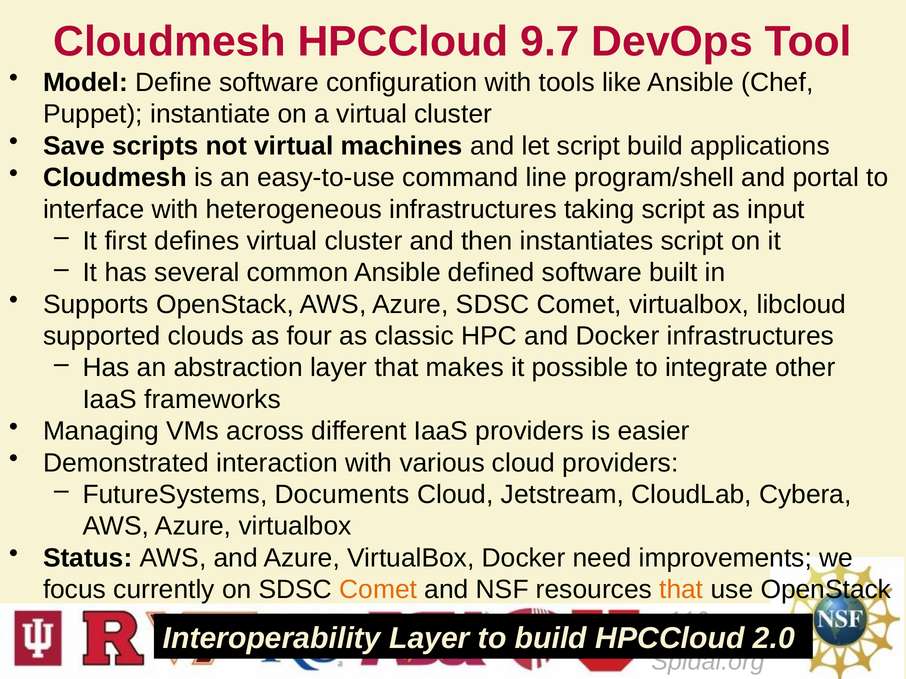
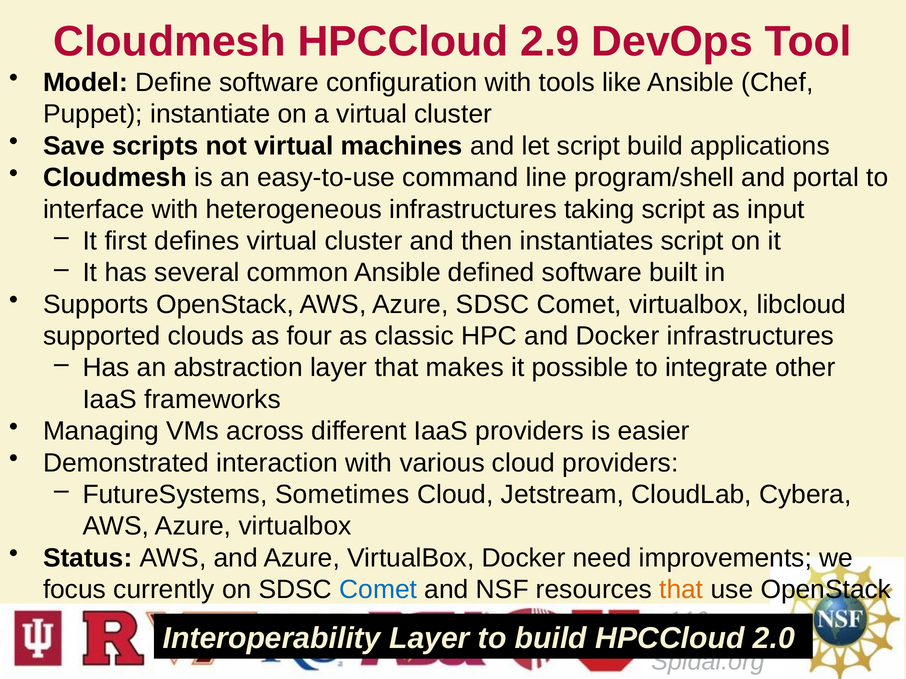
9.7: 9.7 -> 2.9
Documents: Documents -> Sometimes
Comet at (378, 590) colour: orange -> blue
